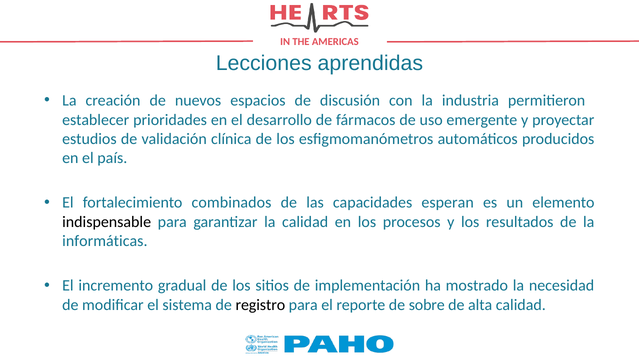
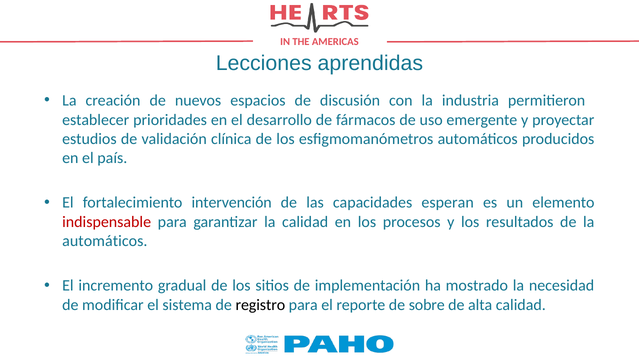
combinados: combinados -> intervención
indispensable colour: black -> red
informáticas at (105, 241): informáticas -> automáticos
